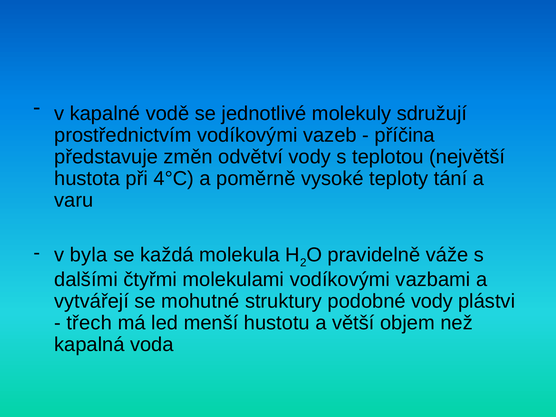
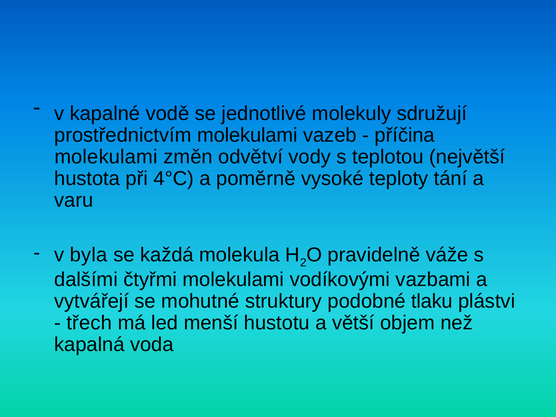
prostřednictvím vodíkovými: vodíkovými -> molekulami
představuje at (106, 157): představuje -> molekulami
podobné vody: vody -> tlaku
